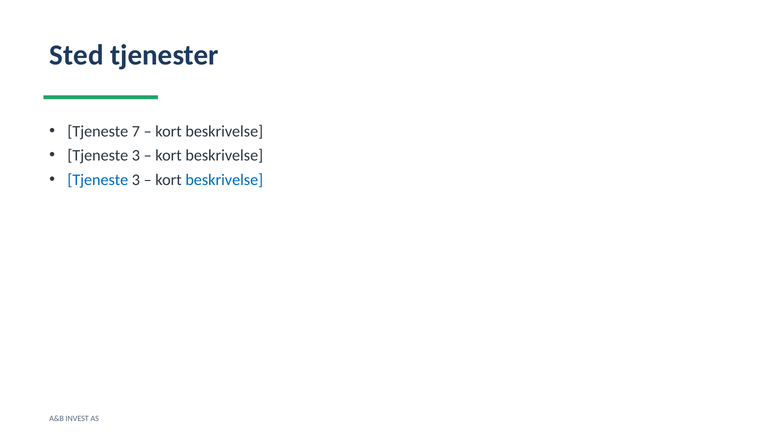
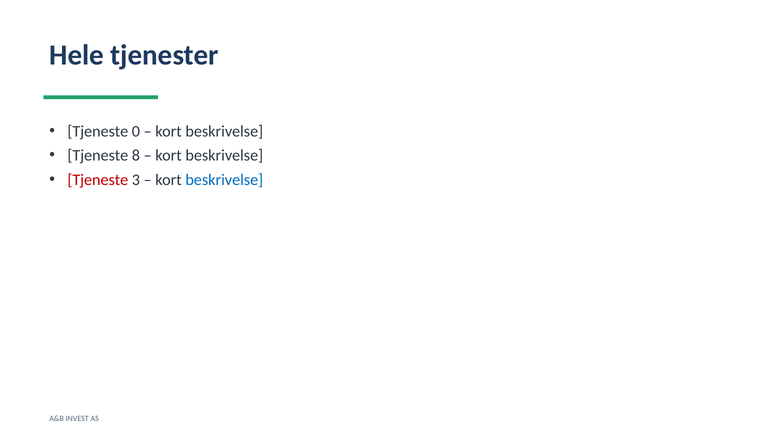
Sted: Sted -> Hele
7: 7 -> 0
3 at (136, 155): 3 -> 8
Tjeneste at (98, 180) colour: blue -> red
